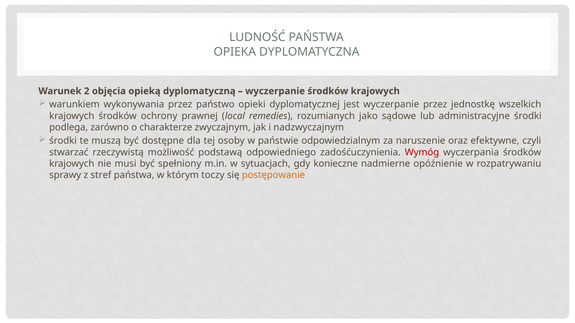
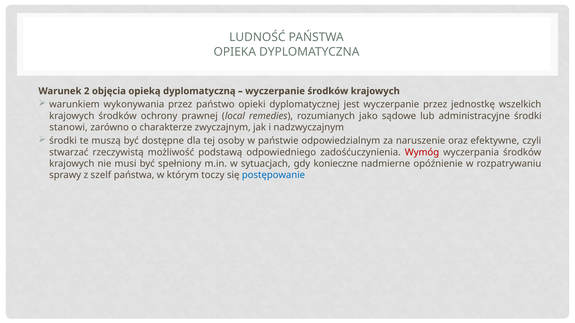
podlega: podlega -> stanowi
stref: stref -> szelf
postępowanie colour: orange -> blue
